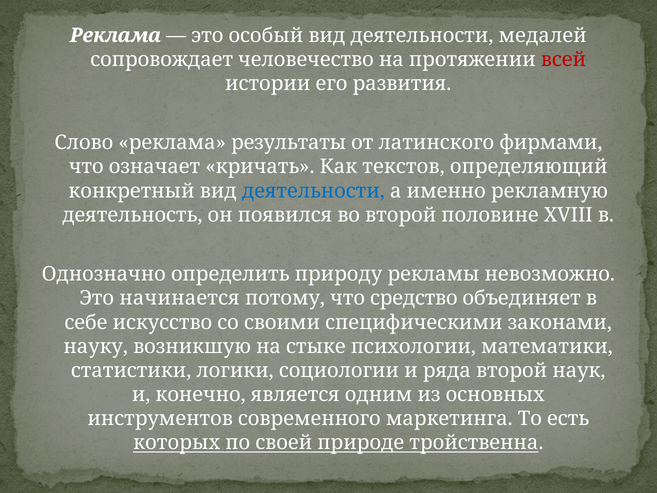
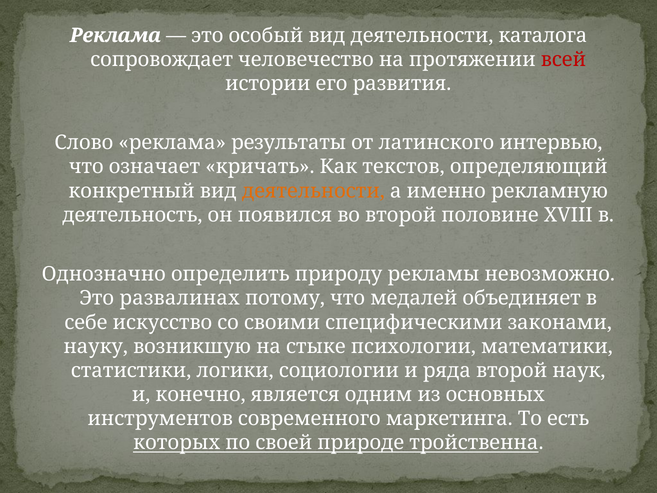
медалей: медалей -> каталога
фирмами: фирмами -> интервью
деятельности at (313, 191) colour: blue -> orange
начинается: начинается -> развалинах
средство: средство -> медалей
